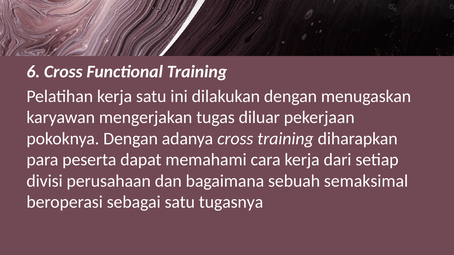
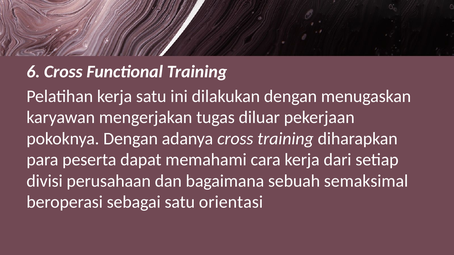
tugasnya: tugasnya -> orientasi
